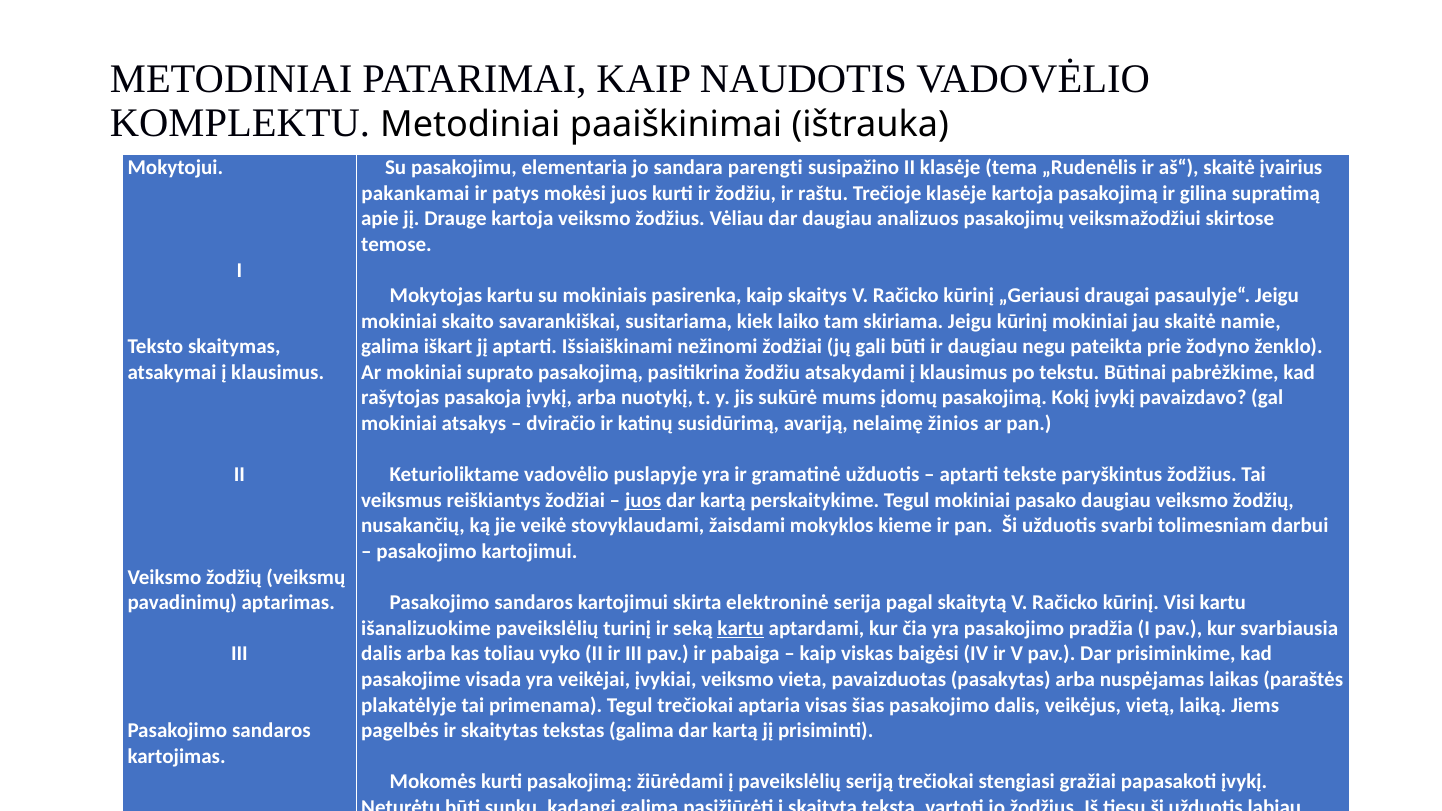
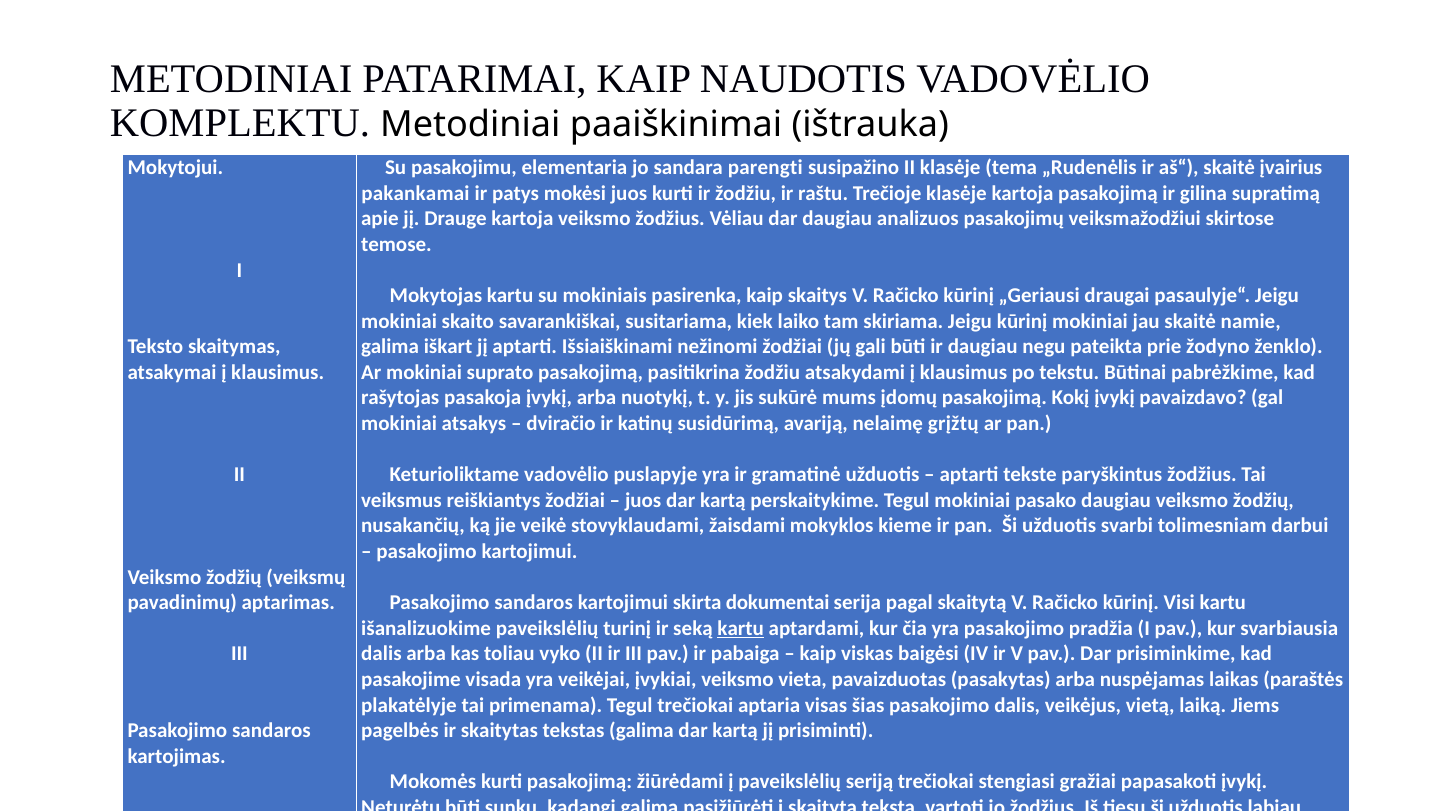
žinios: žinios -> grįžtų
juos at (643, 500) underline: present -> none
elektroninė: elektroninė -> dokumentai
